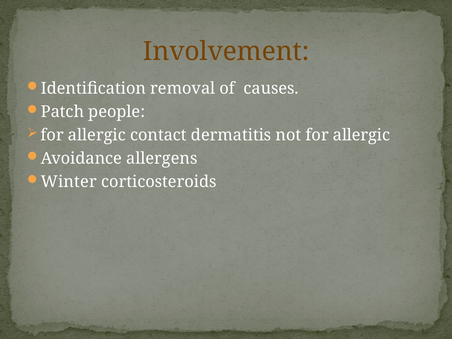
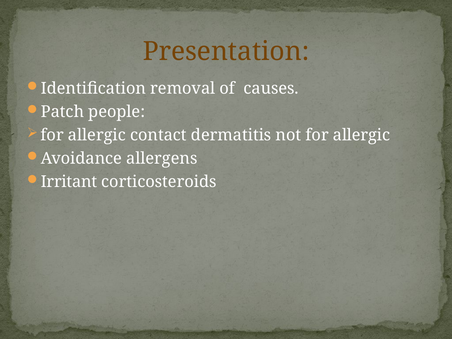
Involvement: Involvement -> Presentation
Winter: Winter -> Irritant
